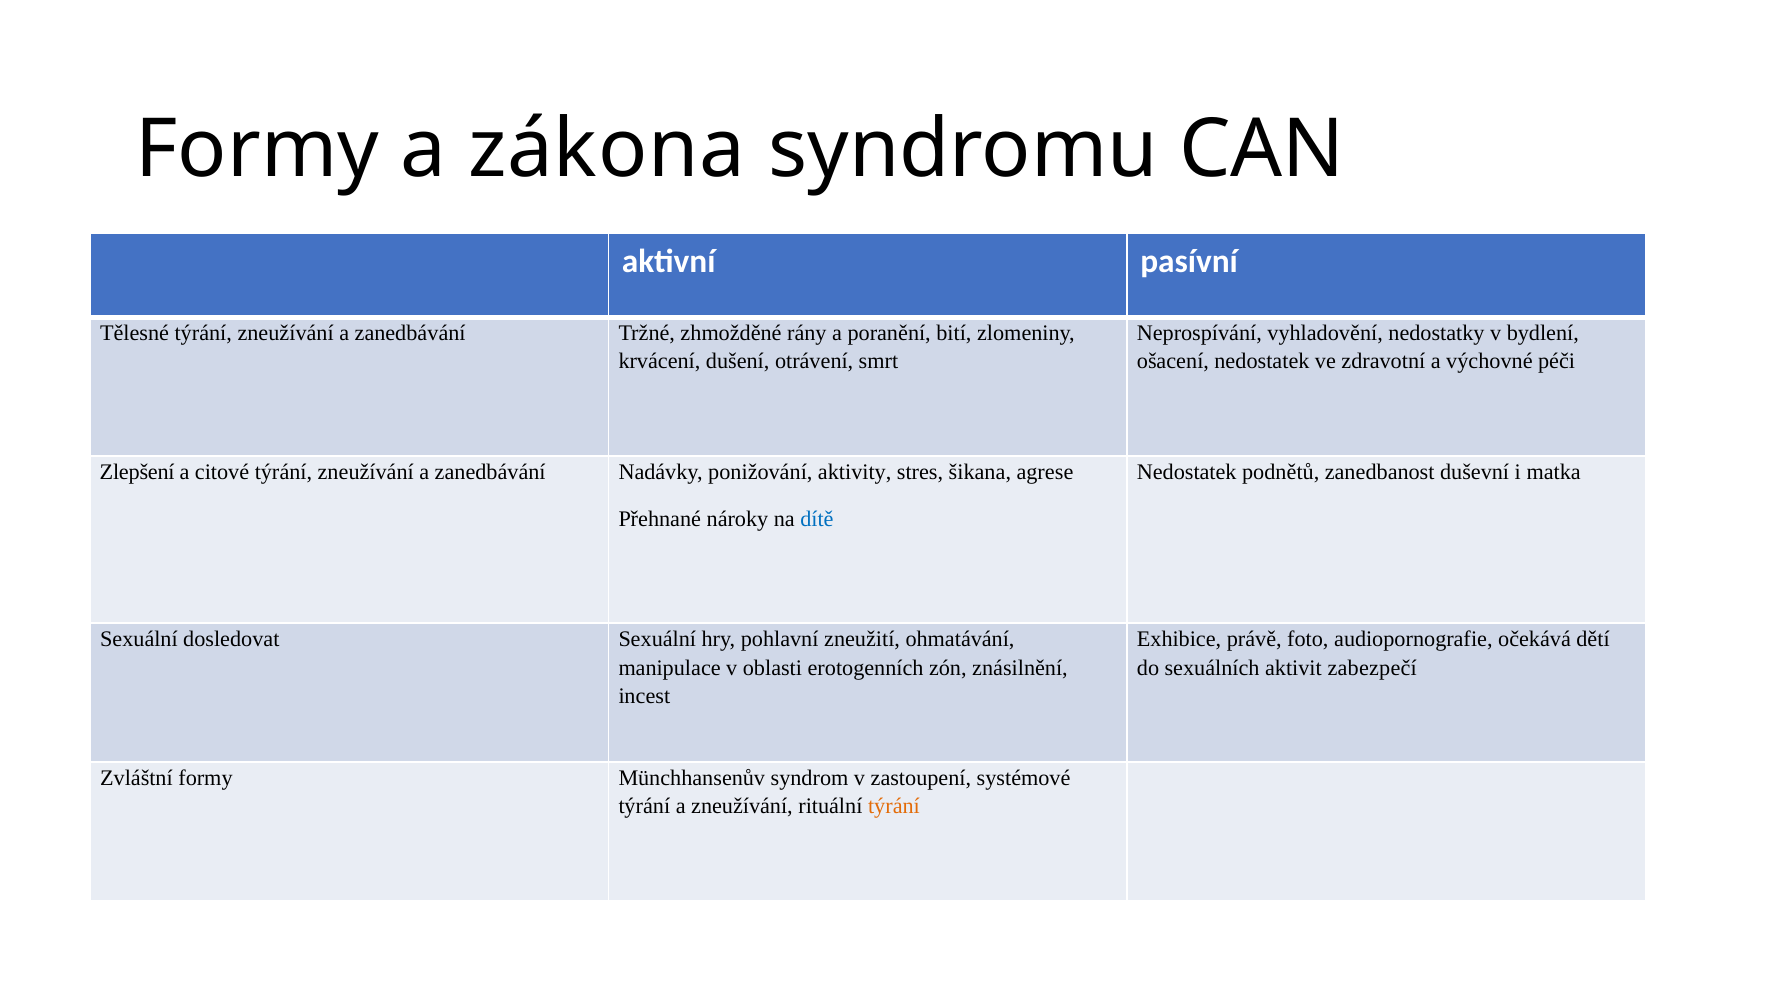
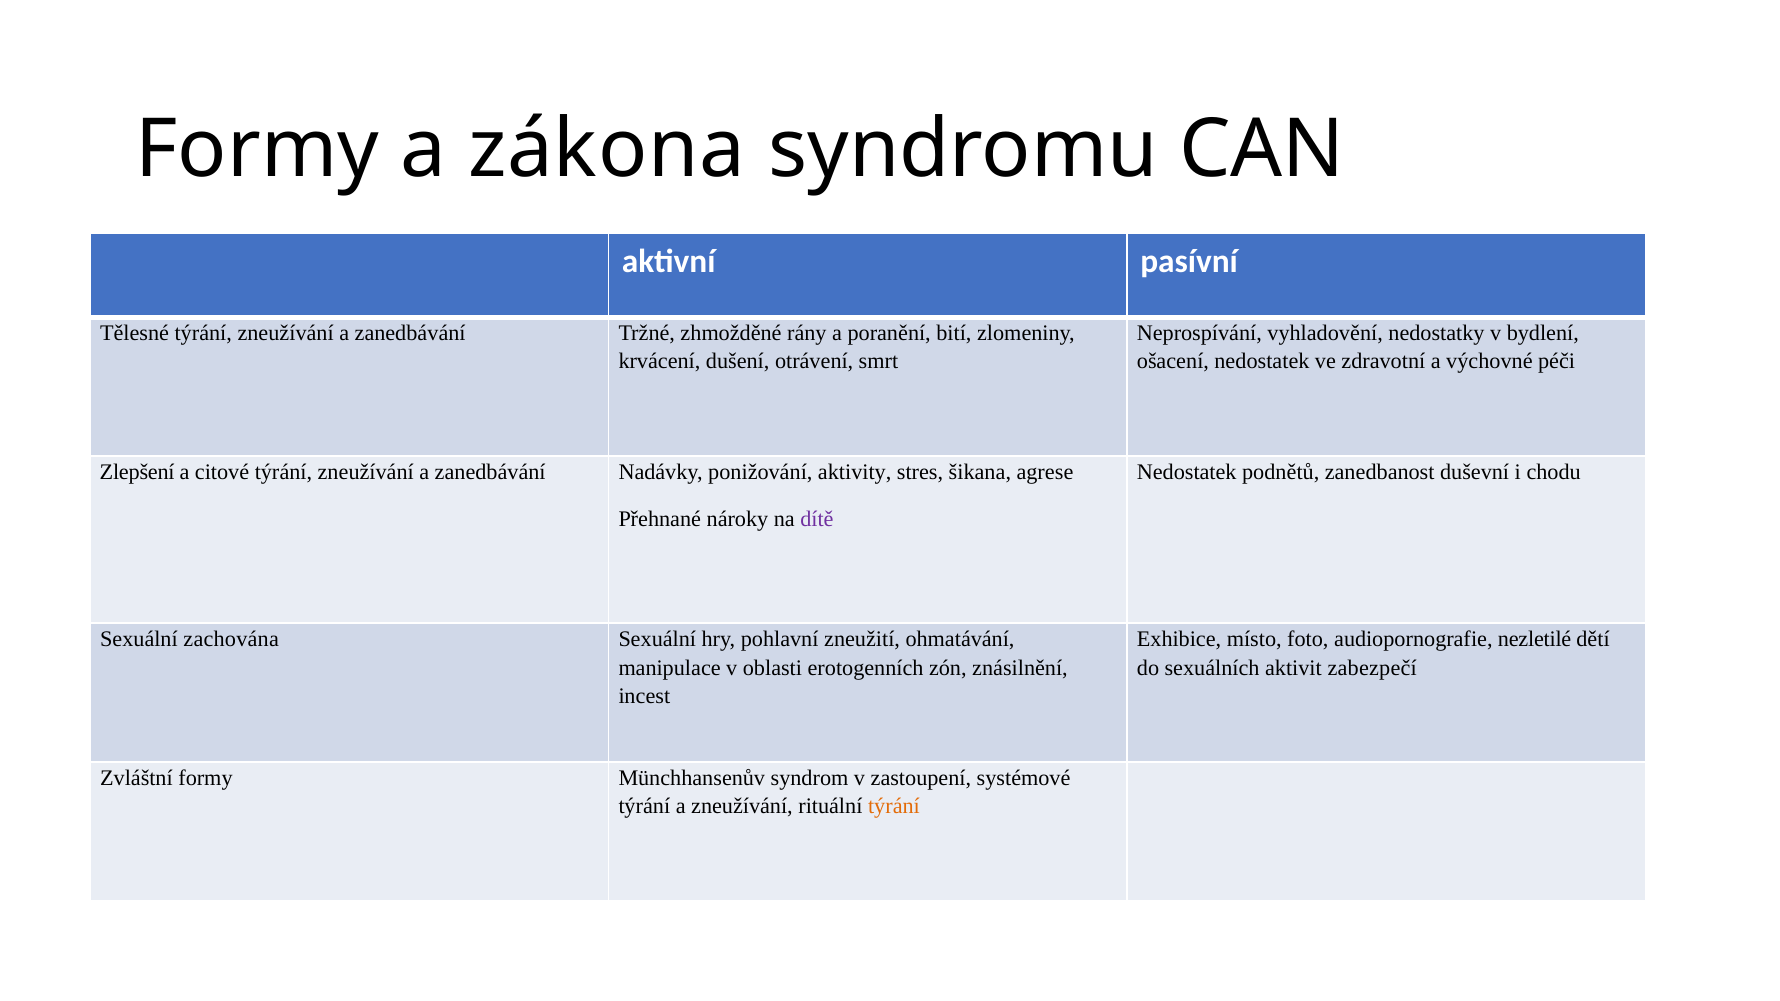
matka: matka -> chodu
dítě colour: blue -> purple
dosledovat: dosledovat -> zachována
právě: právě -> místo
očekává: očekává -> nezletilé
